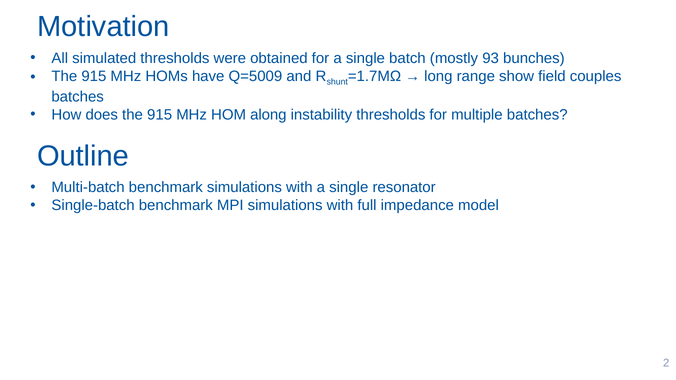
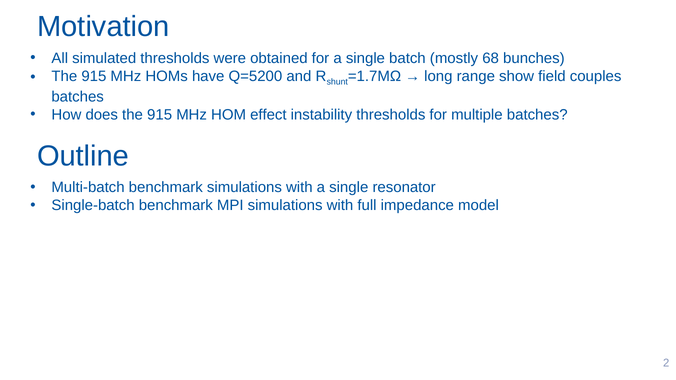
93: 93 -> 68
Q=5009: Q=5009 -> Q=5200
along: along -> effect
